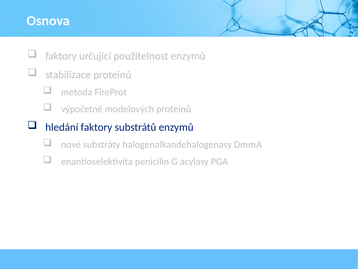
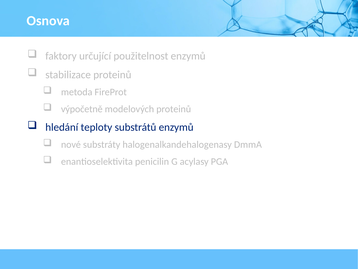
hledání faktory: faktory -> teploty
